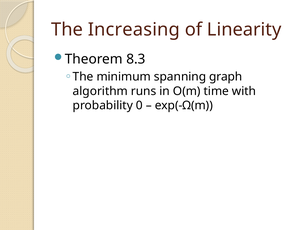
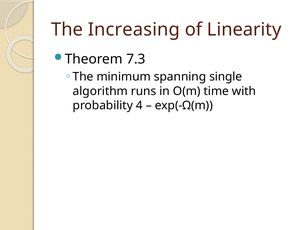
8.3: 8.3 -> 7.3
graph: graph -> single
0: 0 -> 4
